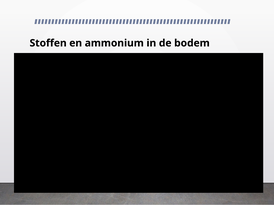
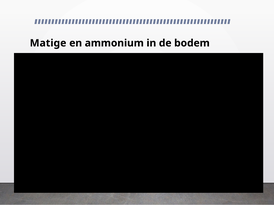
Stoffen: Stoffen -> Matige
